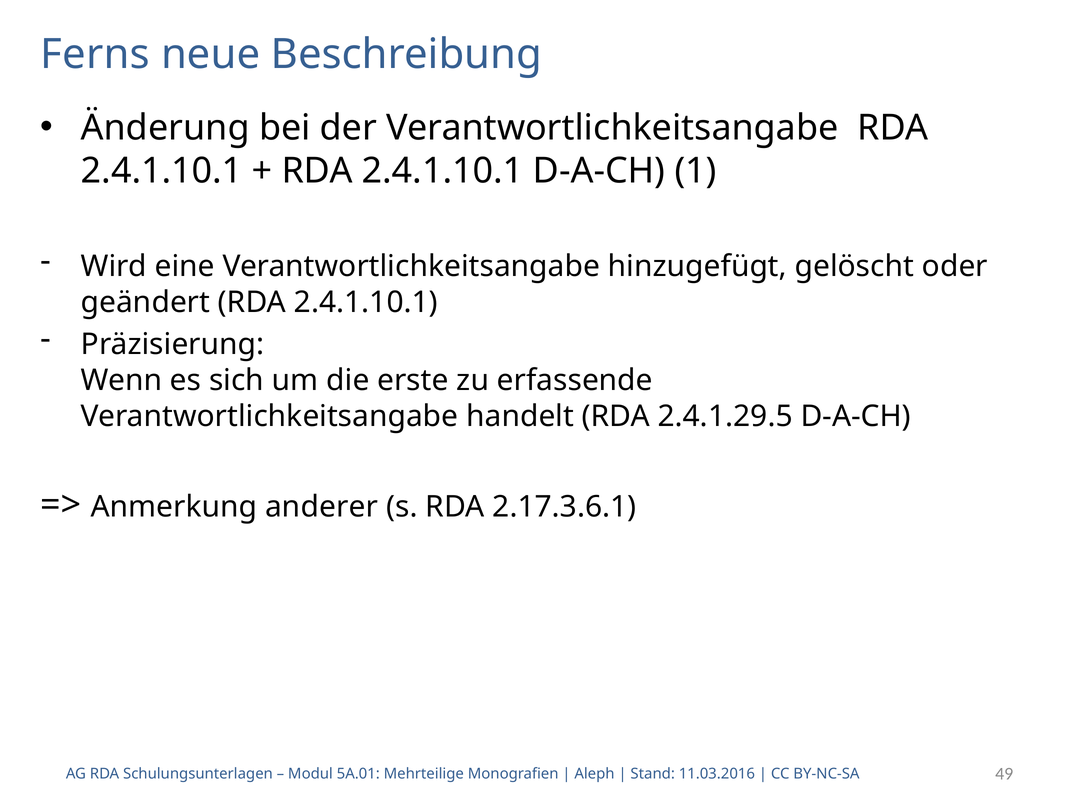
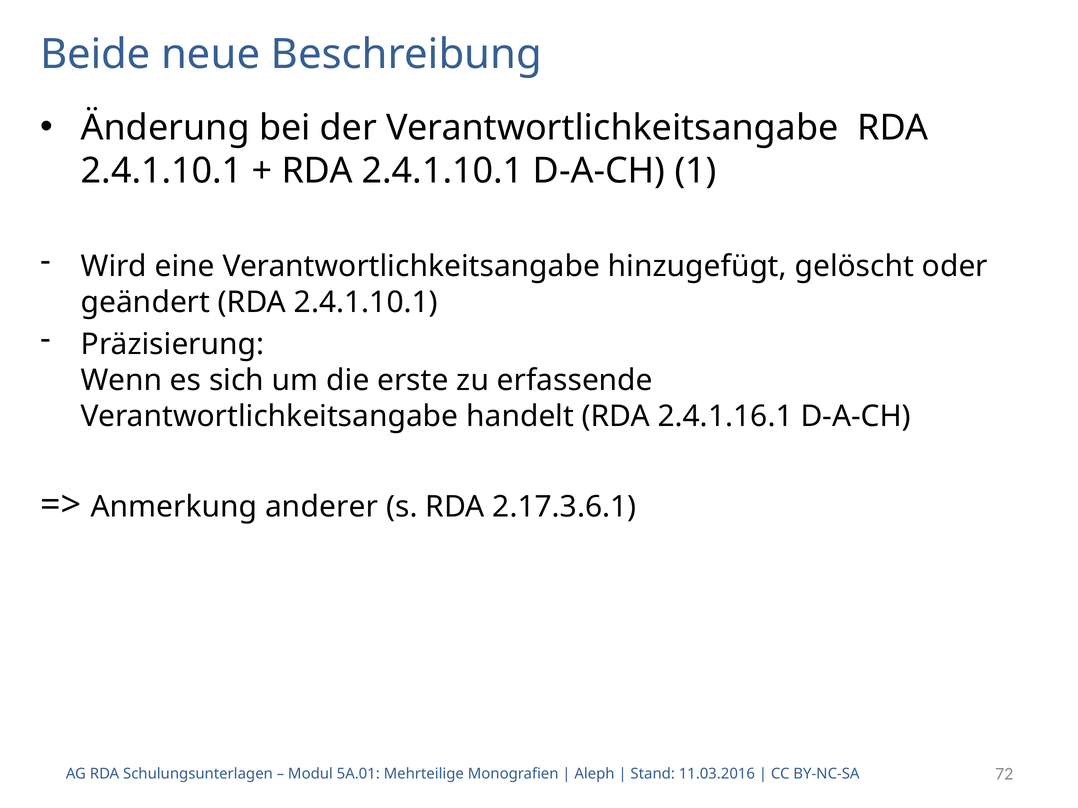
Ferns: Ferns -> Beide
2.4.1.29.5: 2.4.1.29.5 -> 2.4.1.16.1
49: 49 -> 72
